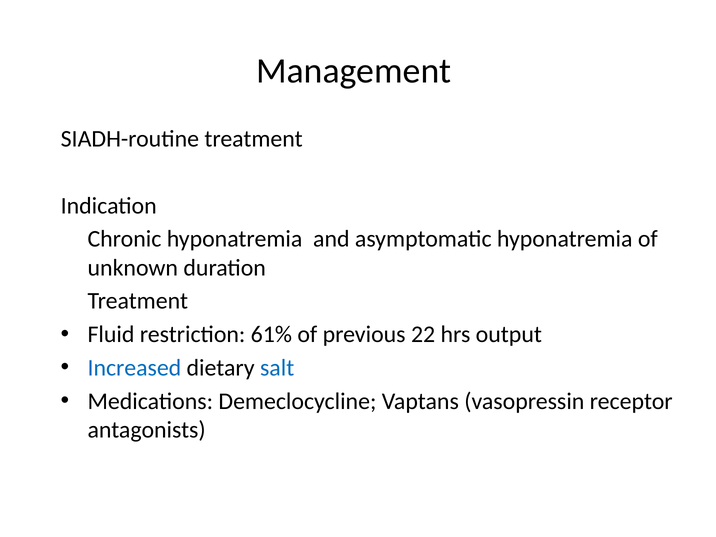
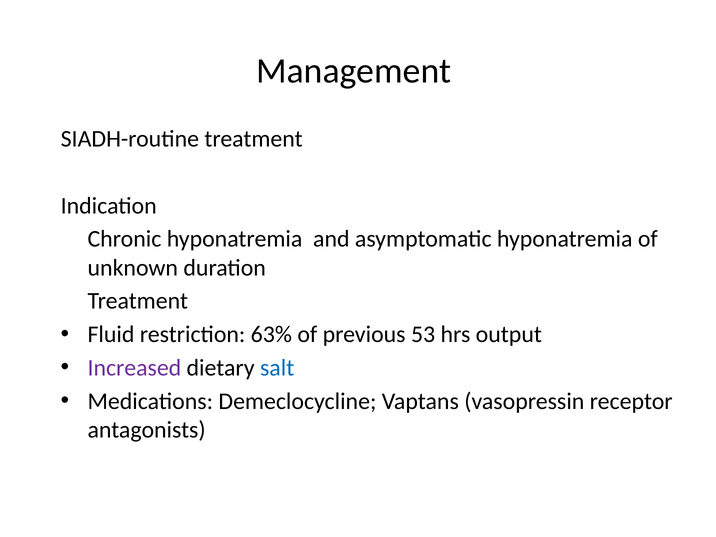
61%: 61% -> 63%
22: 22 -> 53
Increased colour: blue -> purple
